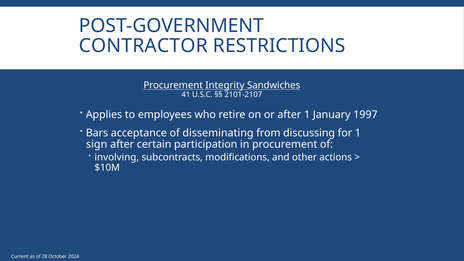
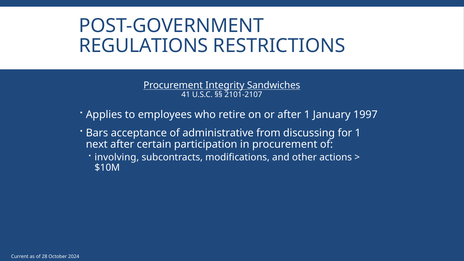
CONTRACTOR: CONTRACTOR -> REGULATIONS
disseminating: disseminating -> administrative
sign: sign -> next
